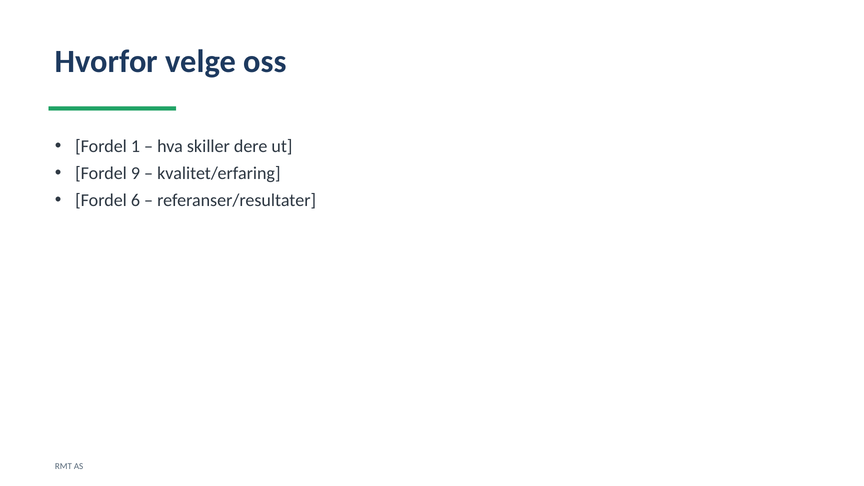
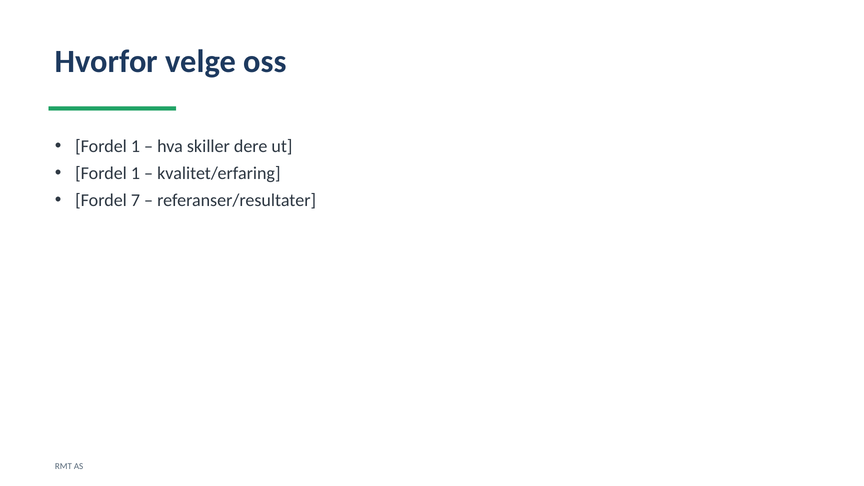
9 at (135, 173): 9 -> 1
6: 6 -> 7
